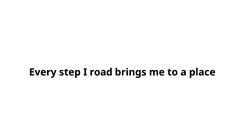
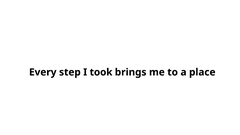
road: road -> took
